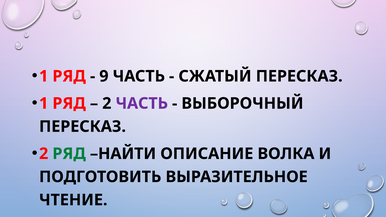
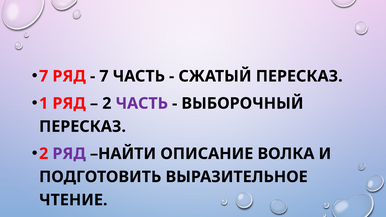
1 at (44, 76): 1 -> 7
9 at (104, 76): 9 -> 7
РЯД at (69, 154) colour: green -> purple
